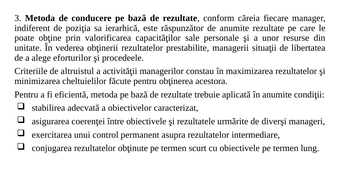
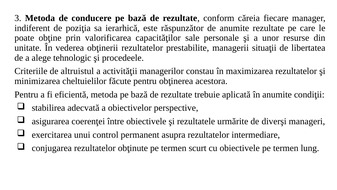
eforturilor: eforturilor -> tehnologic
caracterizat: caracterizat -> perspective
